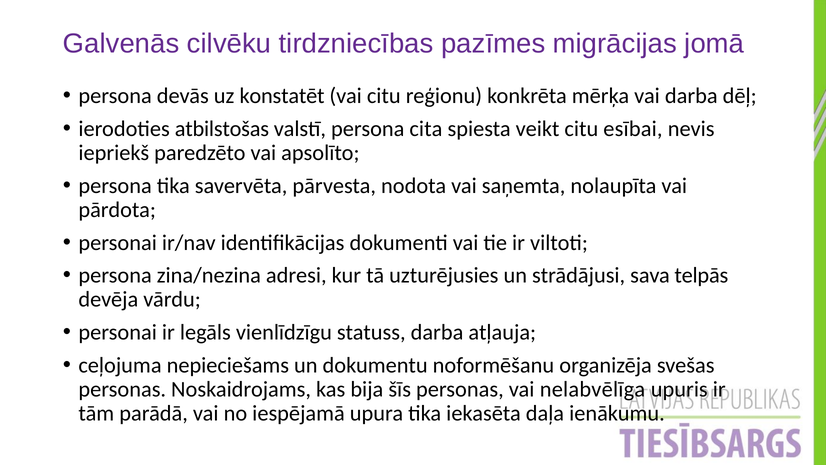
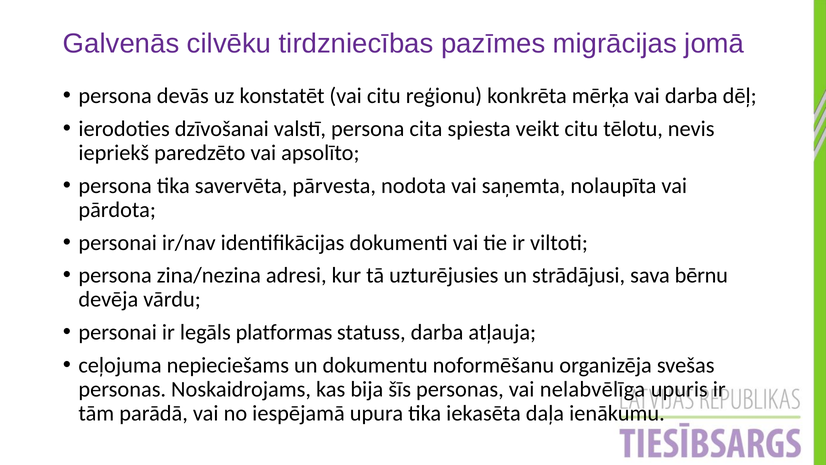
atbilstošas: atbilstošas -> dzīvošanai
esībai: esībai -> tēlotu
telpās: telpās -> bērnu
vienlīdzīgu: vienlīdzīgu -> platformas
